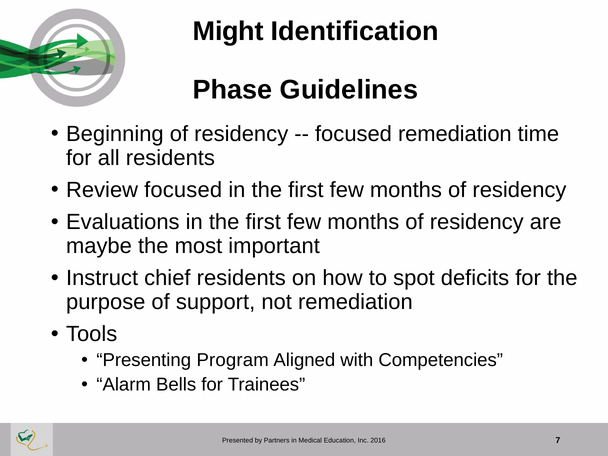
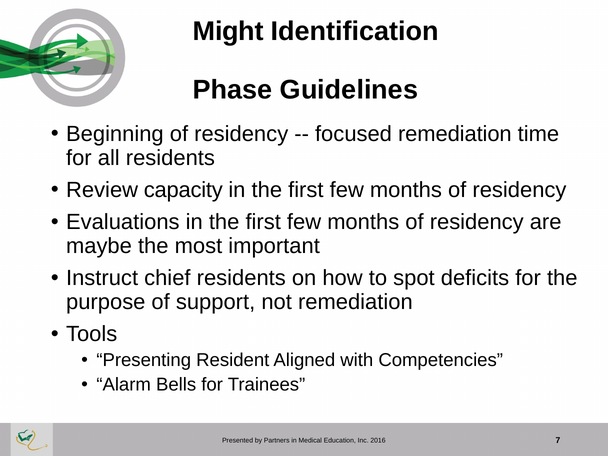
Review focused: focused -> capacity
Program: Program -> Resident
